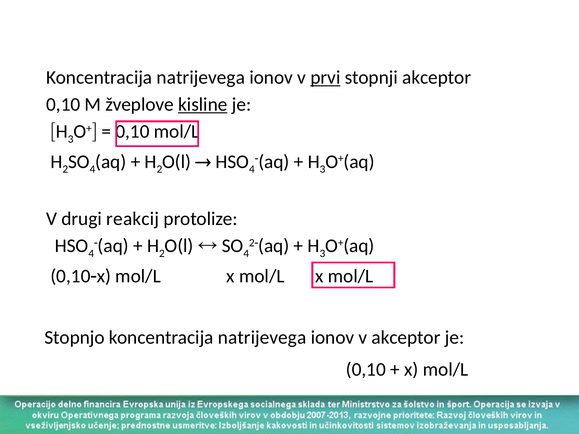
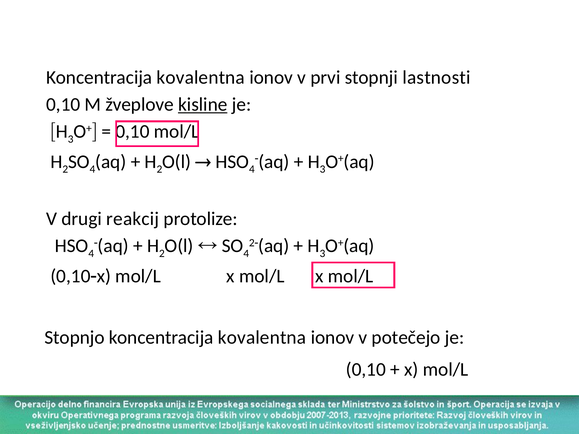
natrijevega at (201, 78): natrijevega -> kovalentna
prvi underline: present -> none
stopnji akceptor: akceptor -> lastnosti
natrijevega at (262, 338): natrijevega -> kovalentna
v akceptor: akceptor -> potečejo
